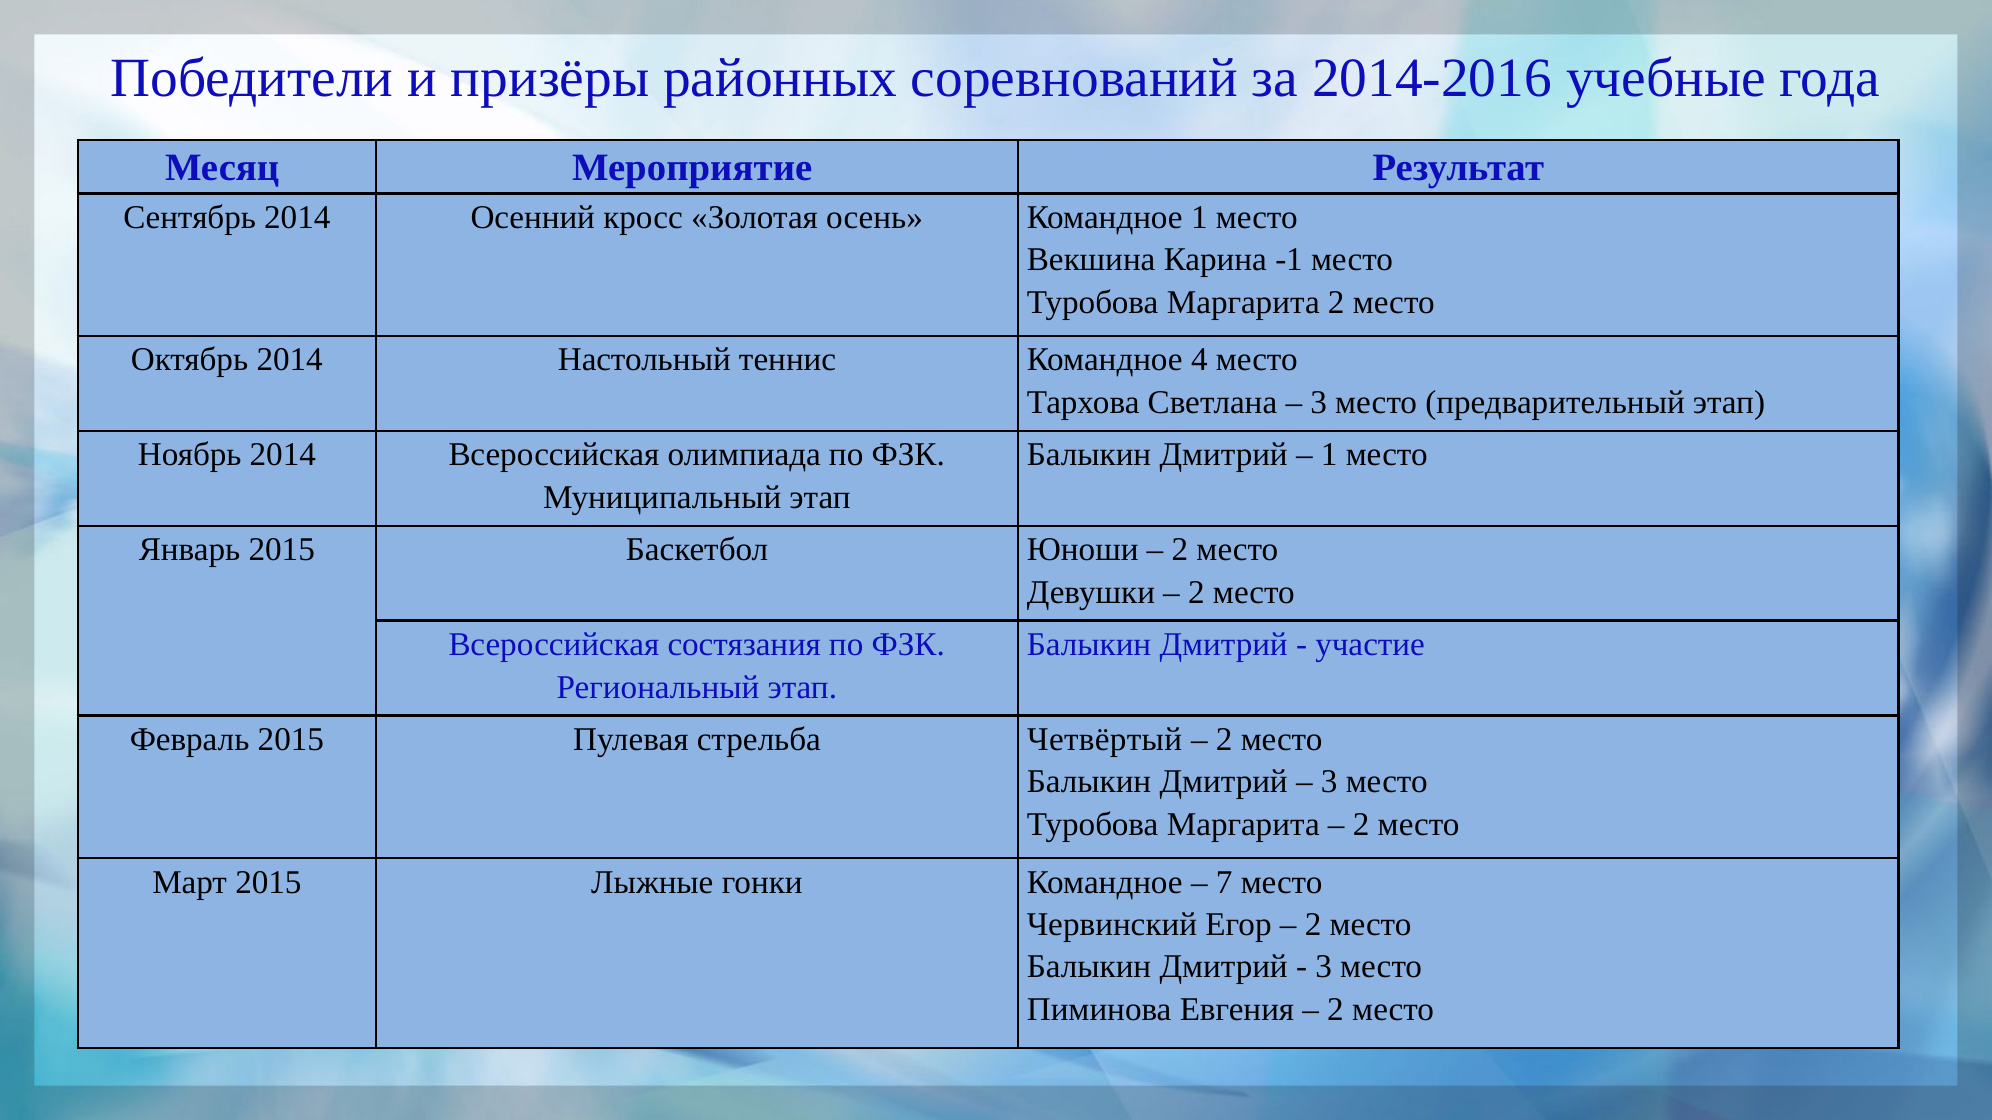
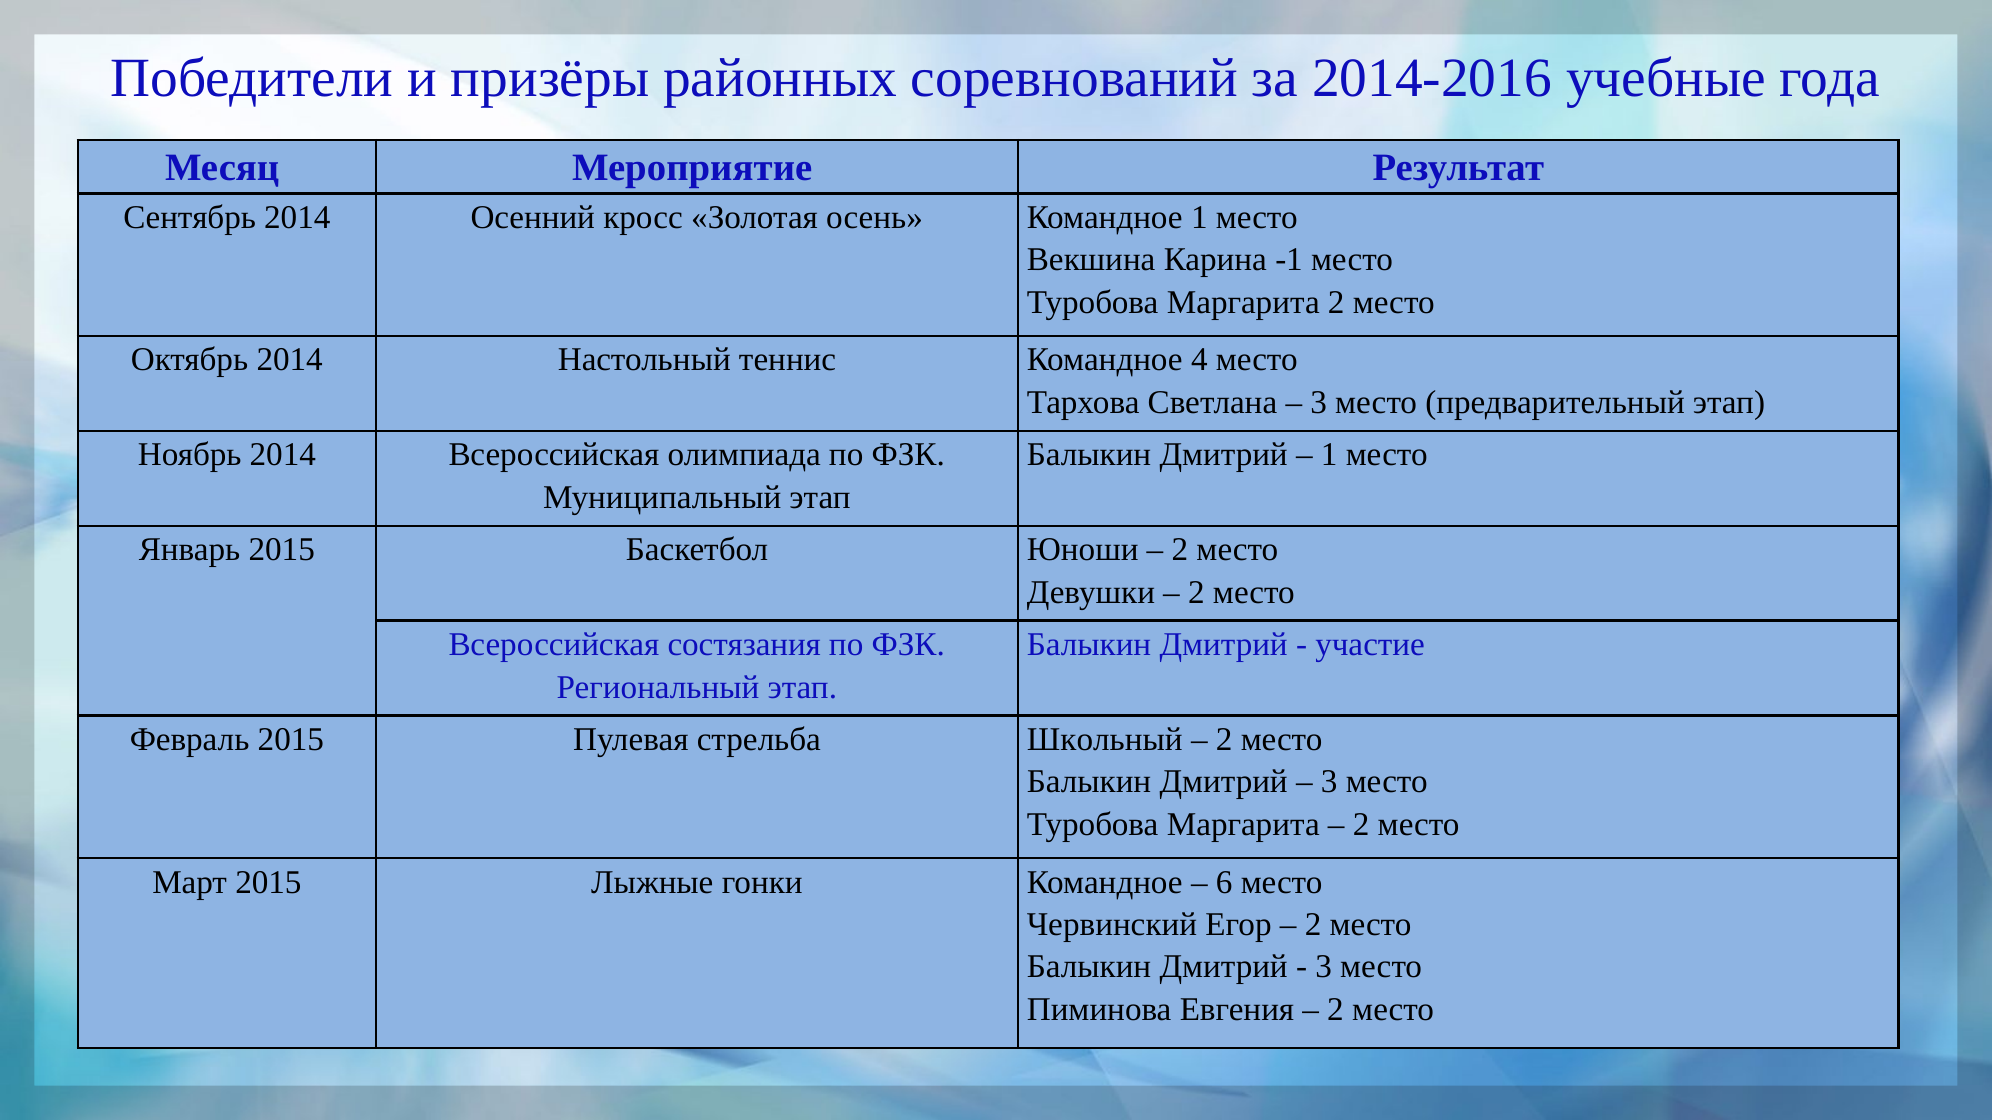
Четвёртый: Четвёртый -> Школьный
7: 7 -> 6
